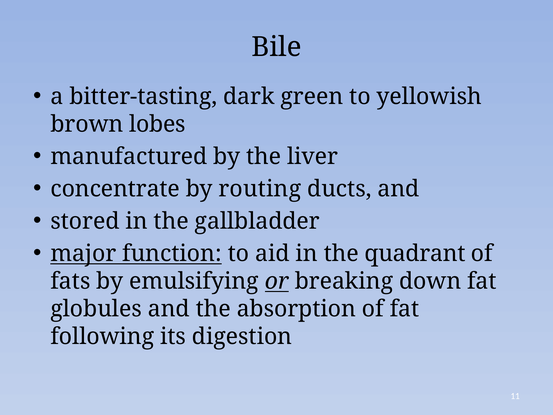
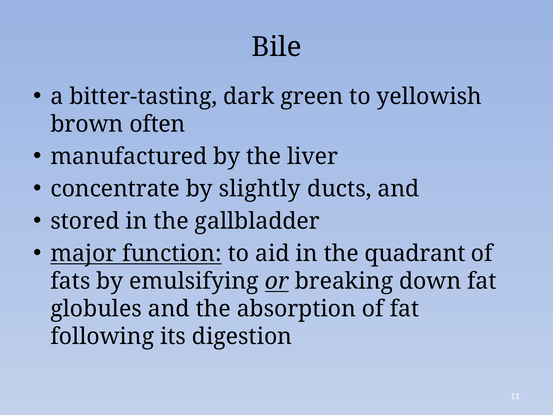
lobes: lobes -> often
routing: routing -> slightly
